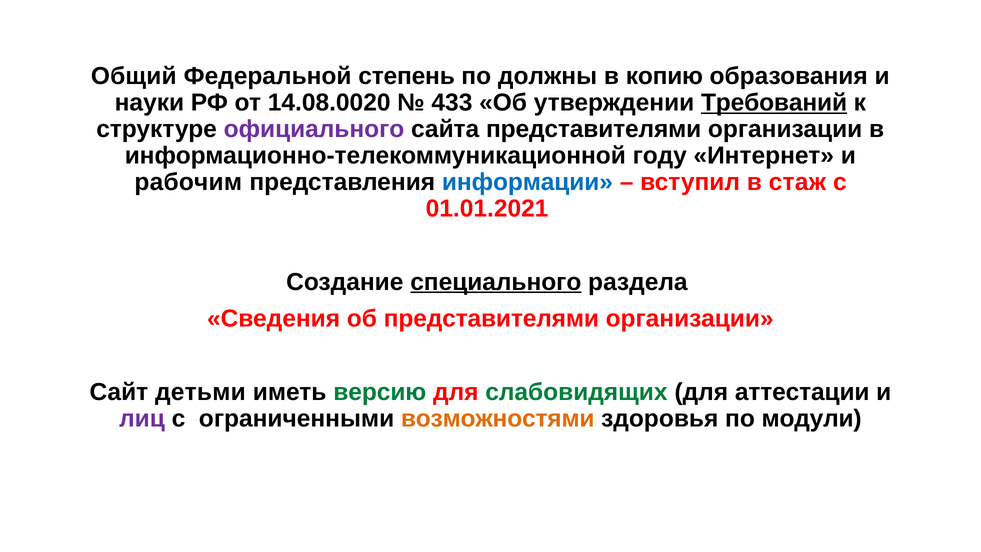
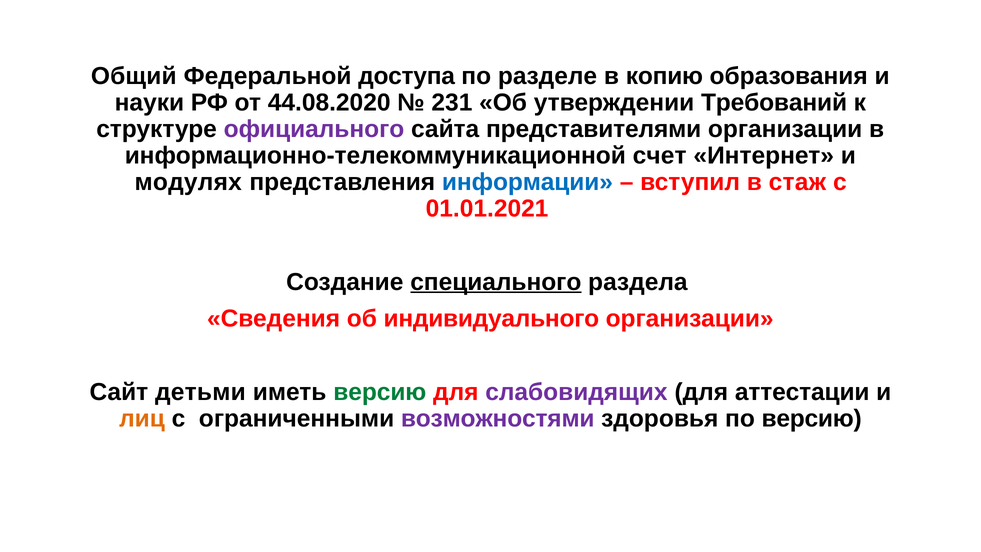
степень: степень -> доступа
должны: должны -> разделе
14.08.0020: 14.08.0020 -> 44.08.2020
433: 433 -> 231
Требований underline: present -> none
году: году -> счет
рабочим: рабочим -> модулях
об представителями: представителями -> индивидуального
слабовидящих colour: green -> purple
лиц colour: purple -> orange
возможностями colour: orange -> purple
по модули: модули -> версию
